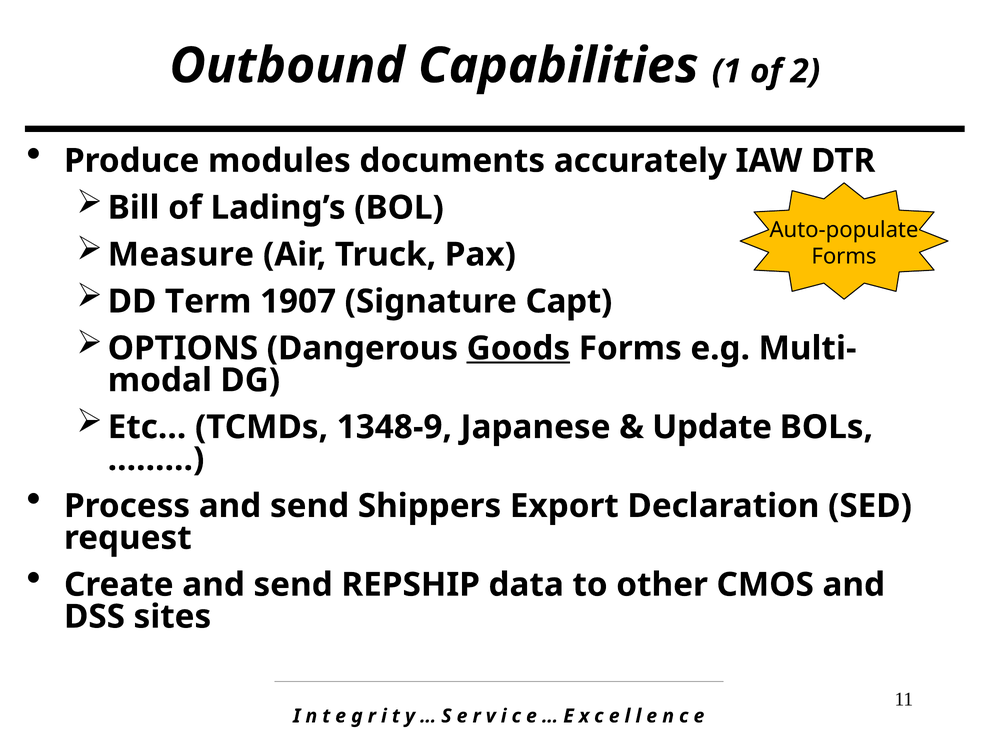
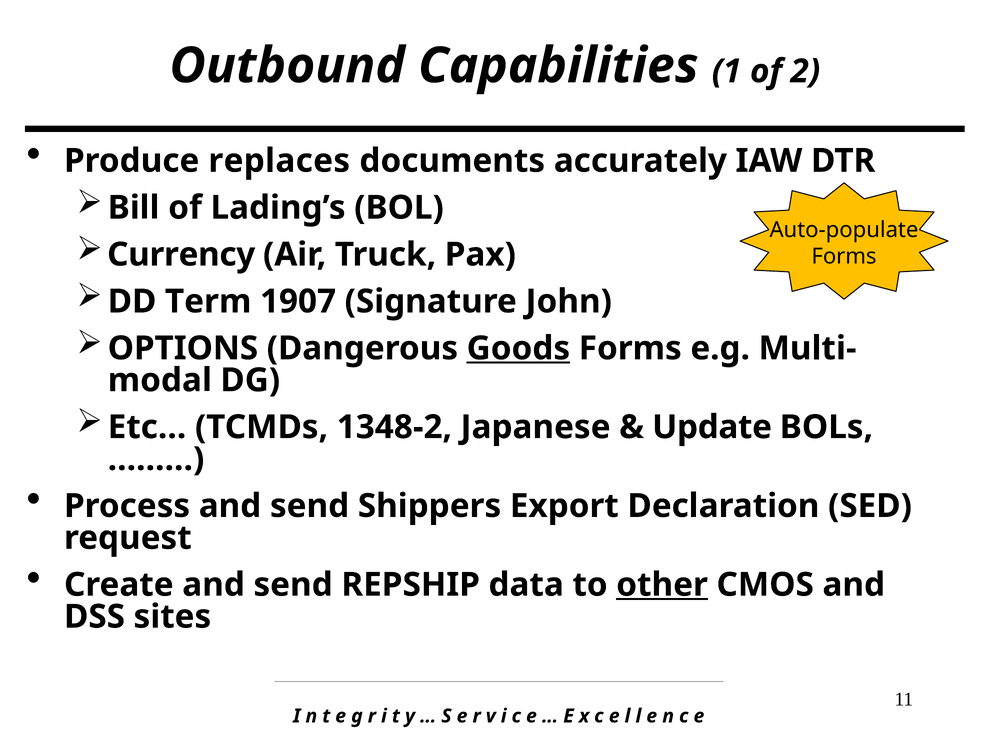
modules: modules -> replaces
Measure: Measure -> Currency
Capt: Capt -> John
1348-9: 1348-9 -> 1348-2
other underline: none -> present
